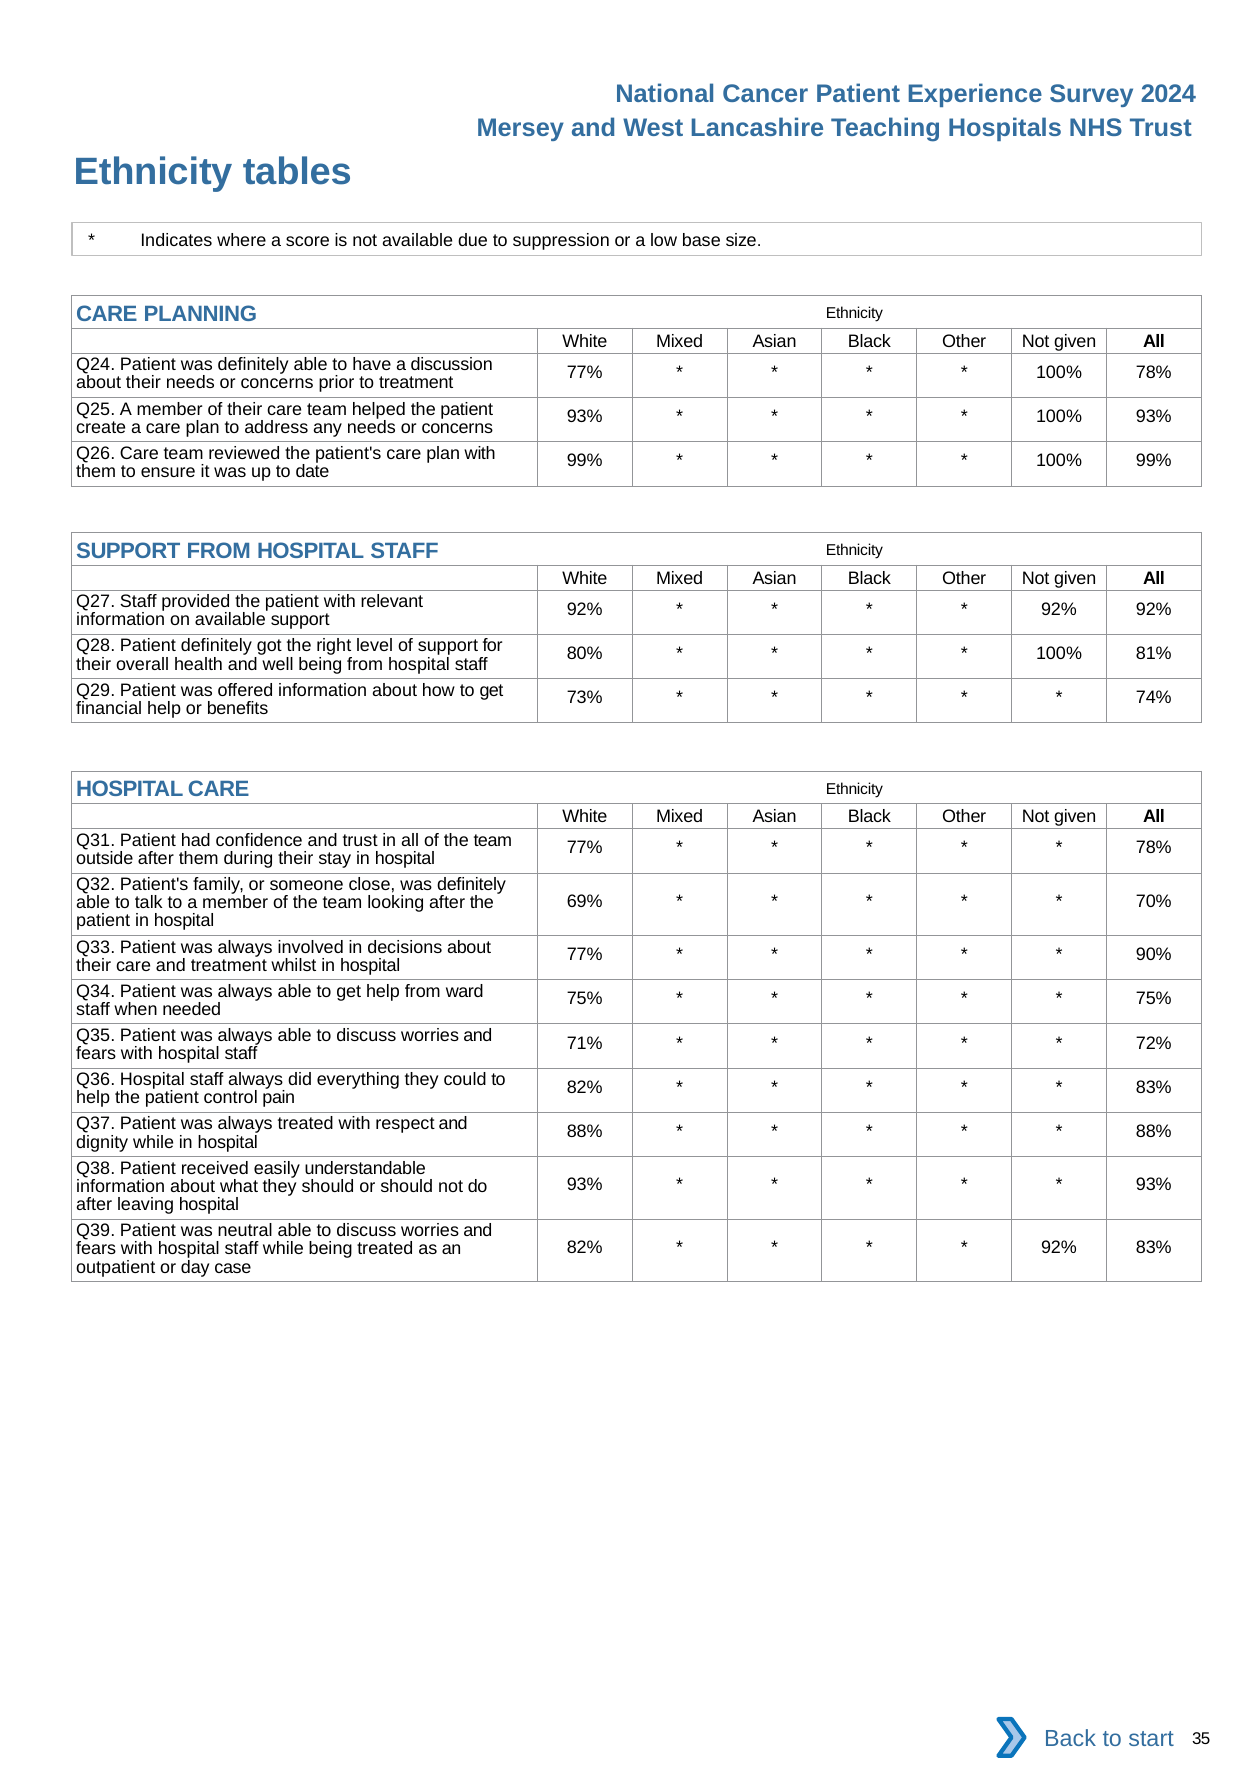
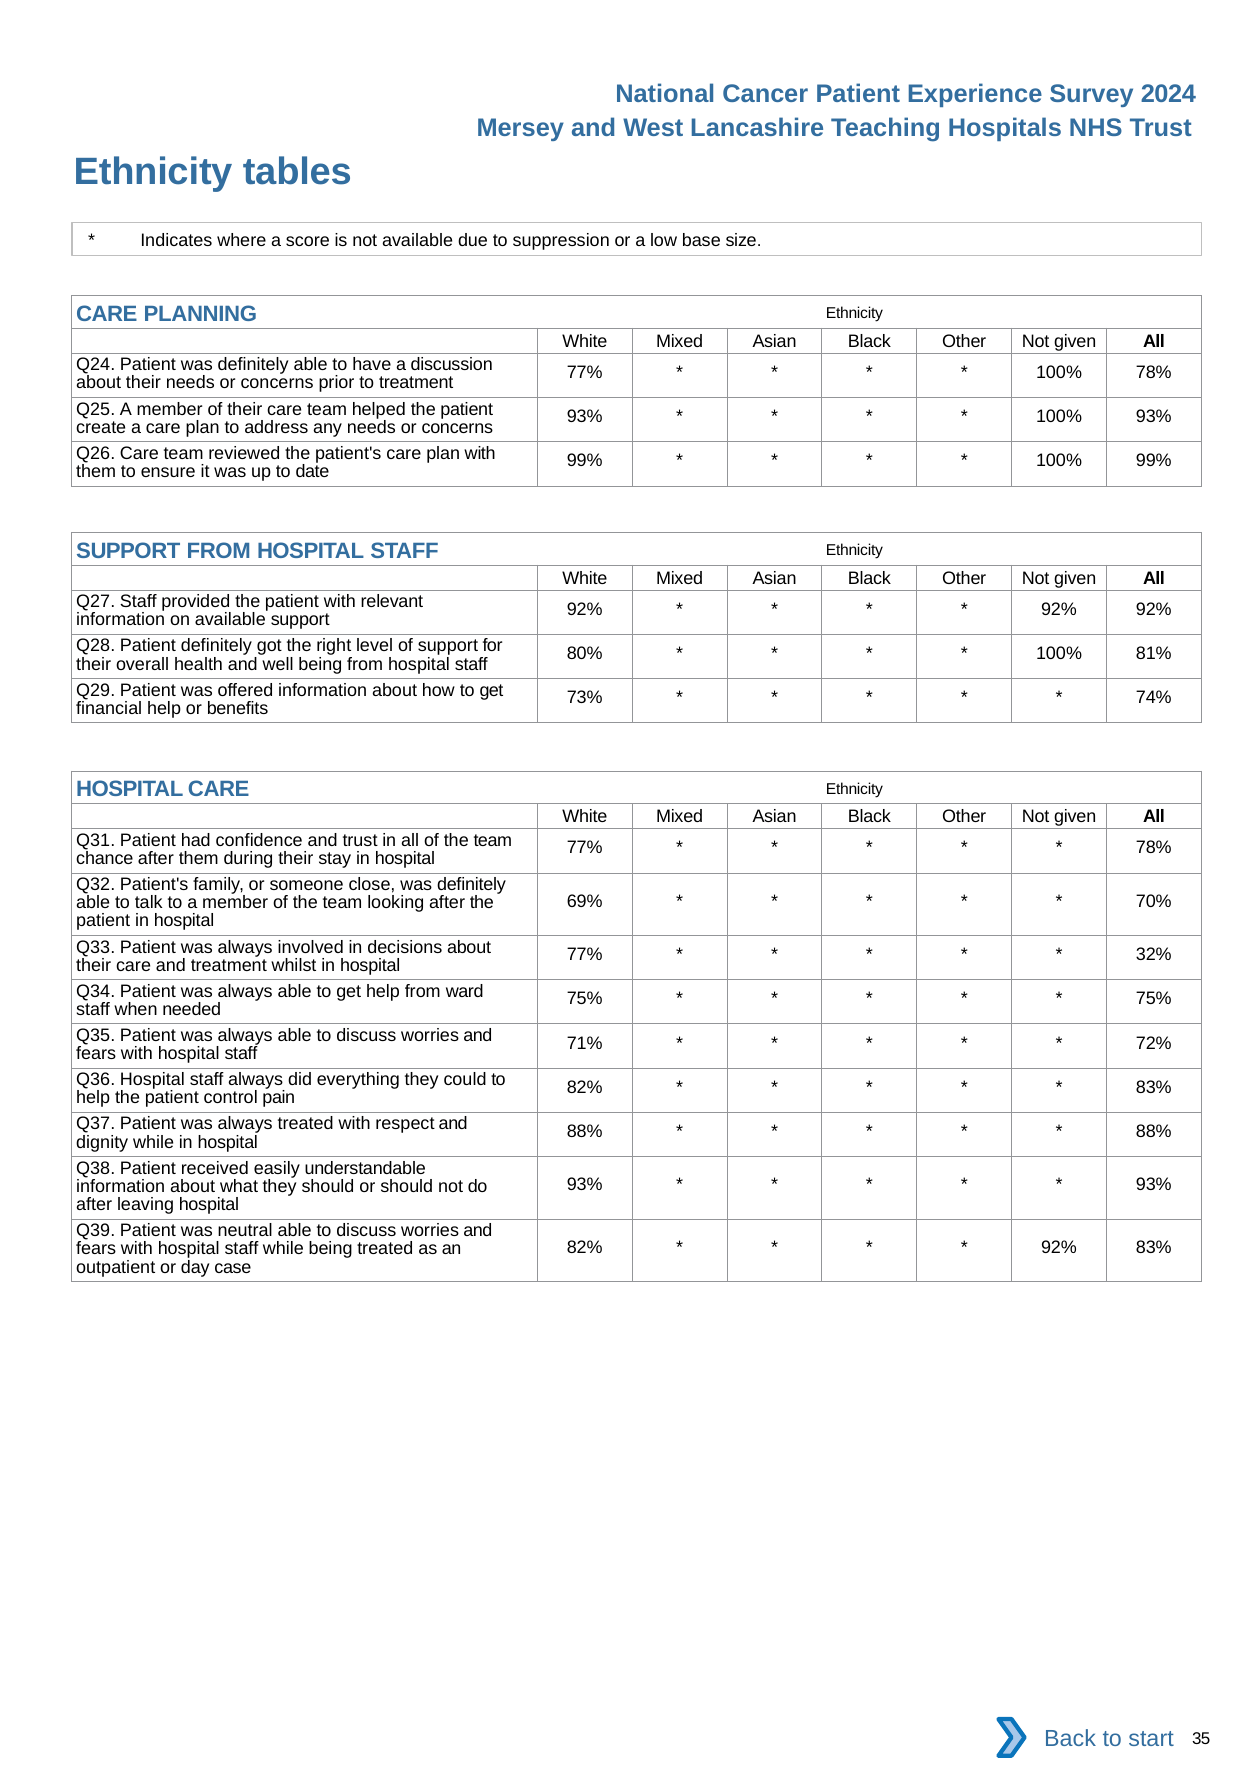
outside: outside -> chance
90%: 90% -> 32%
